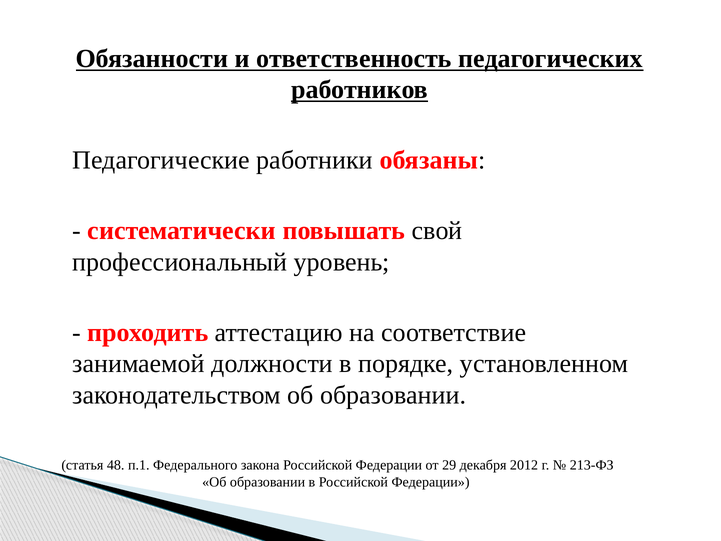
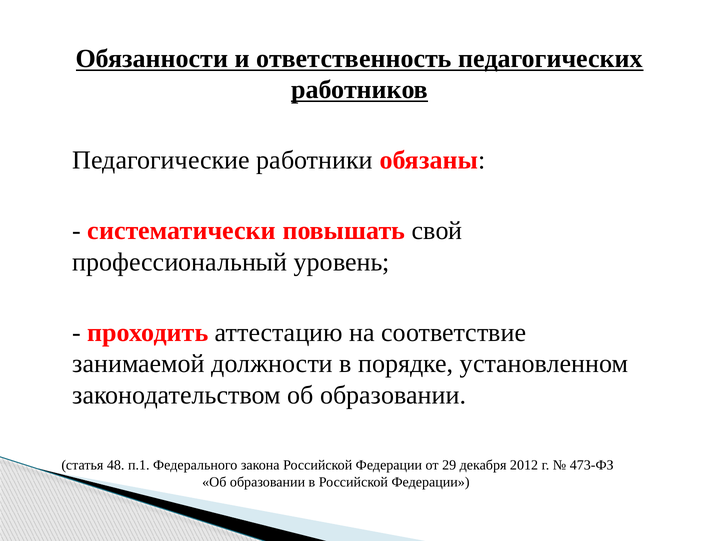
213-ФЗ: 213-ФЗ -> 473-ФЗ
